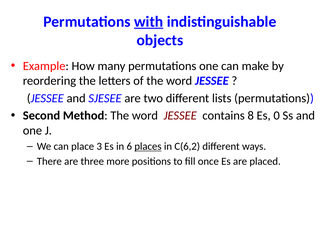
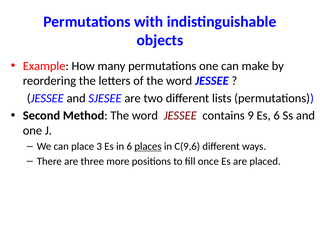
with underline: present -> none
8: 8 -> 9
Es 0: 0 -> 6
C(6,2: C(6,2 -> C(9,6
